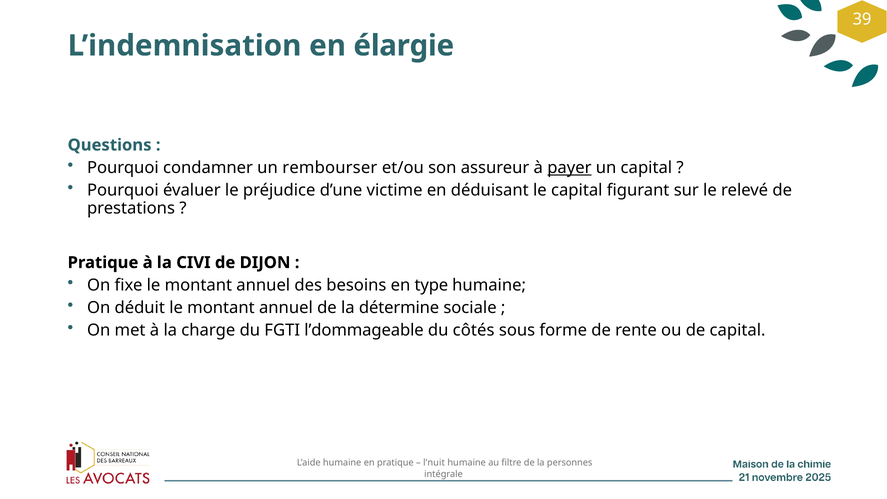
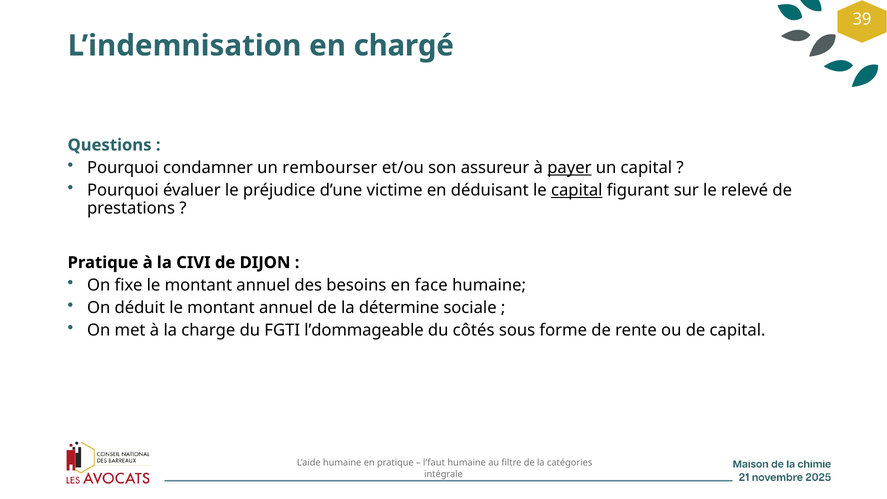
élargie: élargie -> chargé
capital at (577, 190) underline: none -> present
type: type -> face
l’nuit: l’nuit -> l’faut
personnes: personnes -> catégories
